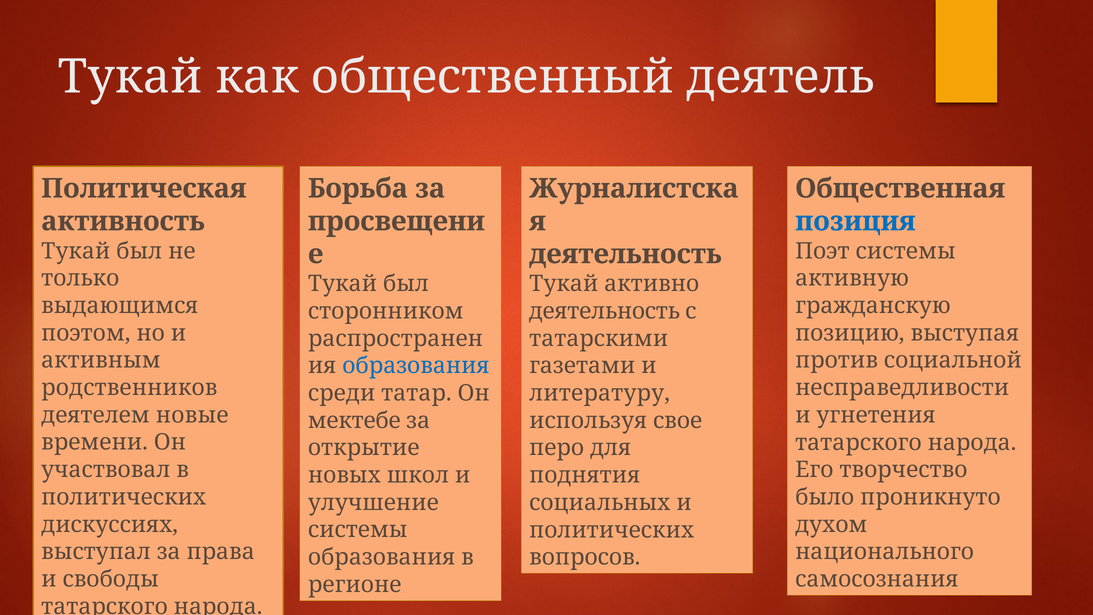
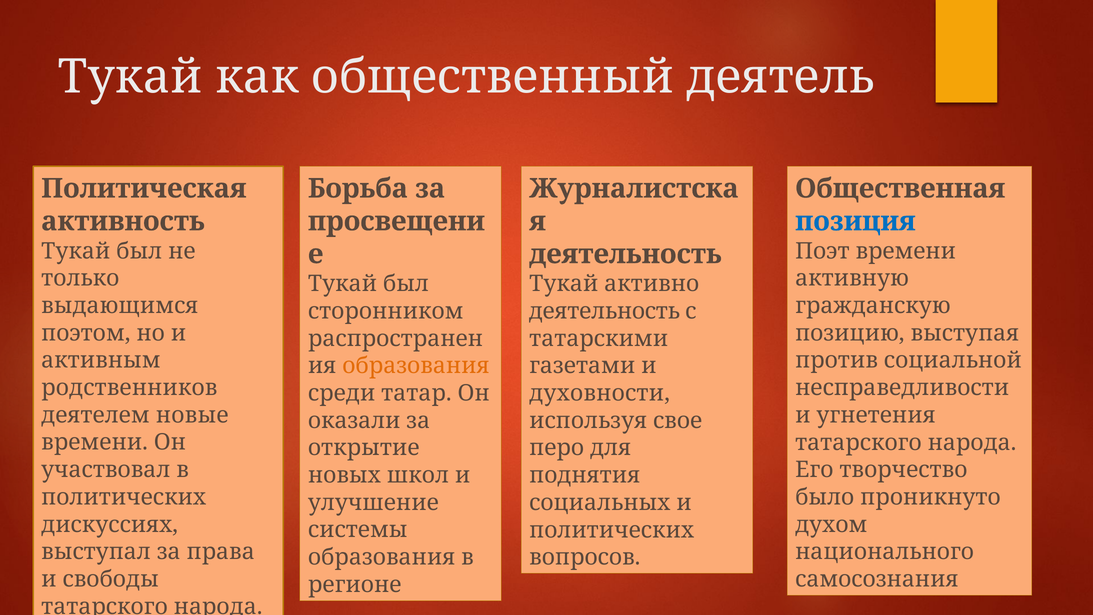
Поэт системы: системы -> времени
образования at (416, 366) colour: blue -> orange
литературу: литературу -> духовности
мектебе: мектебе -> оказали
